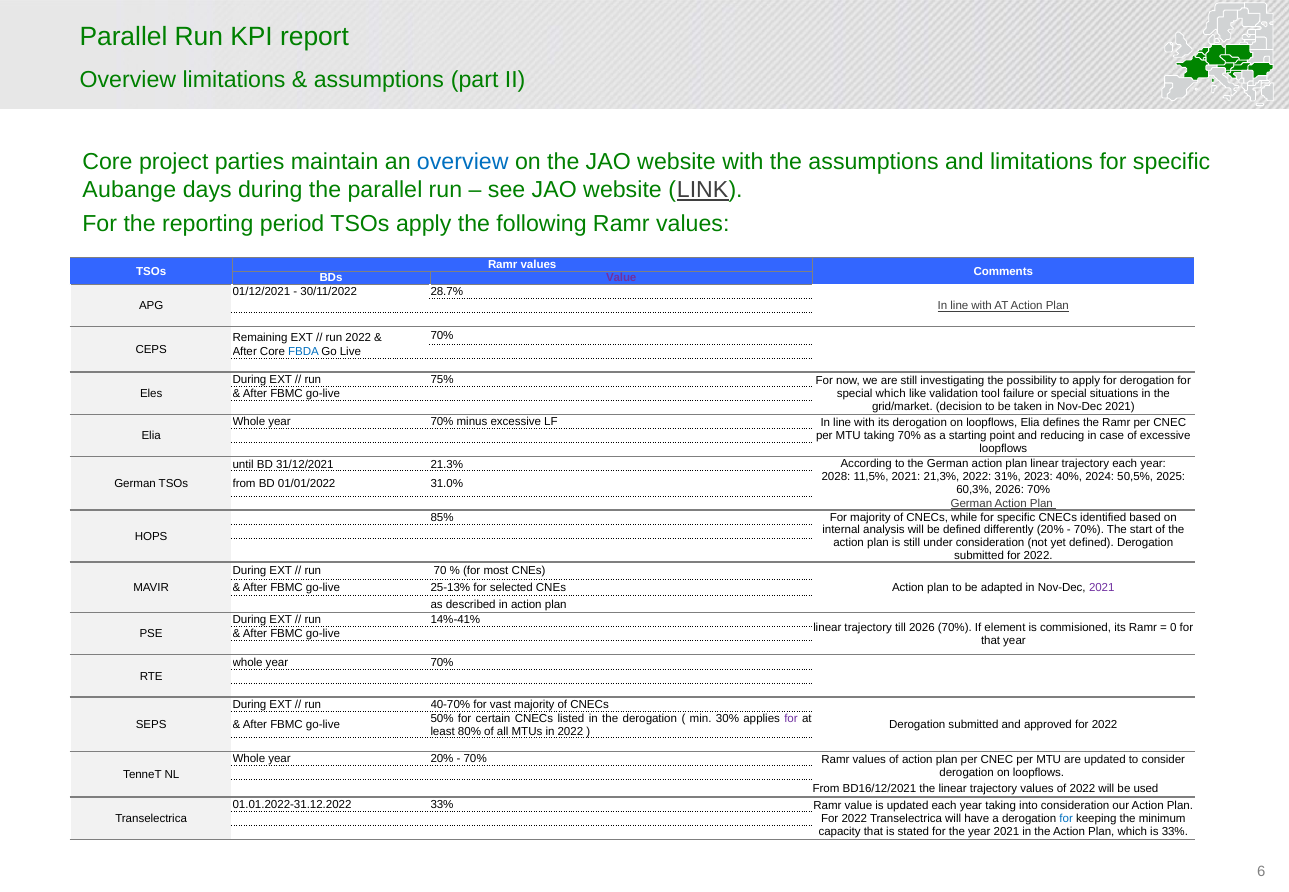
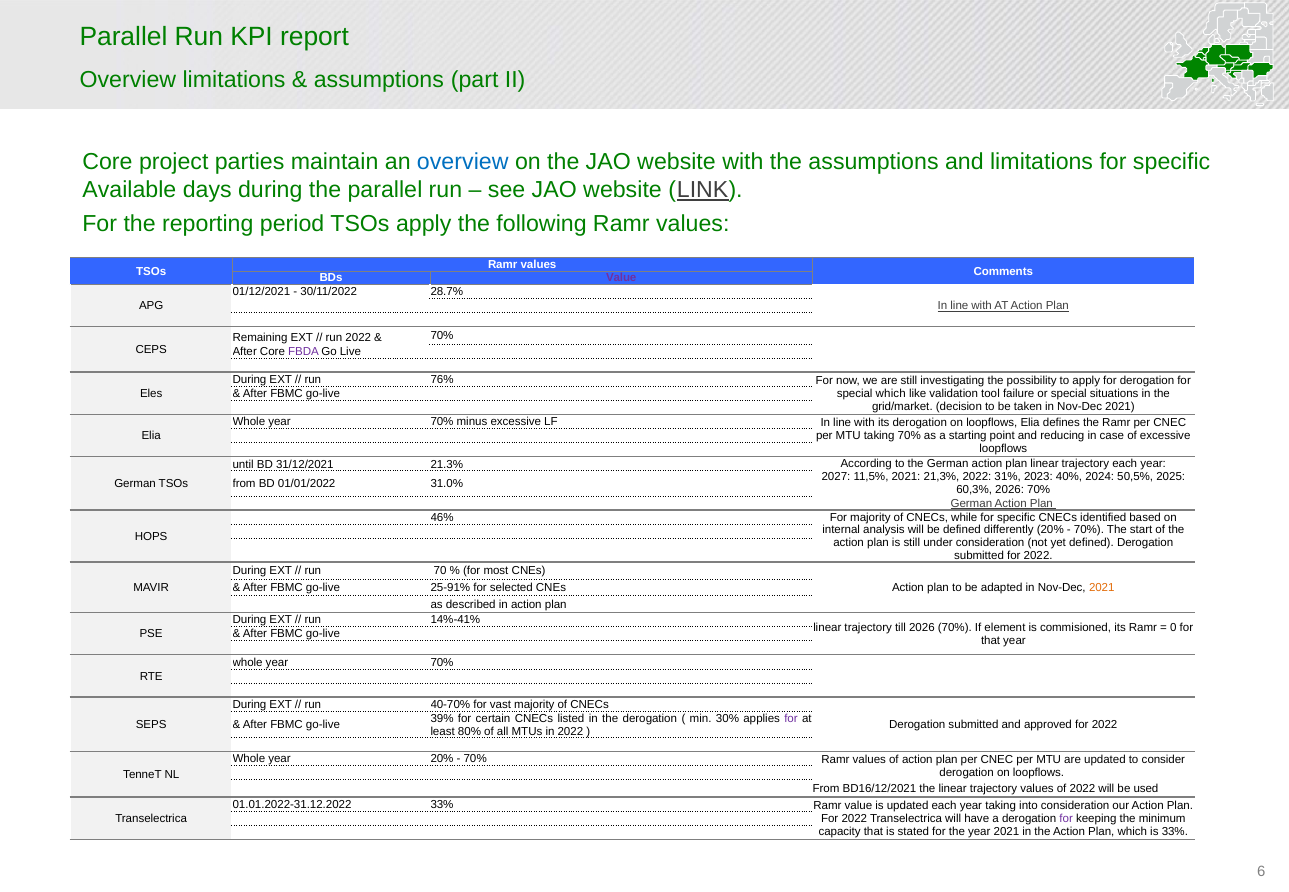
Aubange: Aubange -> Available
FBDA colour: blue -> purple
75%: 75% -> 76%
2028: 2028 -> 2027
85%: 85% -> 46%
25-13%: 25-13% -> 25-91%
2021 at (1102, 588) colour: purple -> orange
50%: 50% -> 39%
for at (1066, 819) colour: blue -> purple
